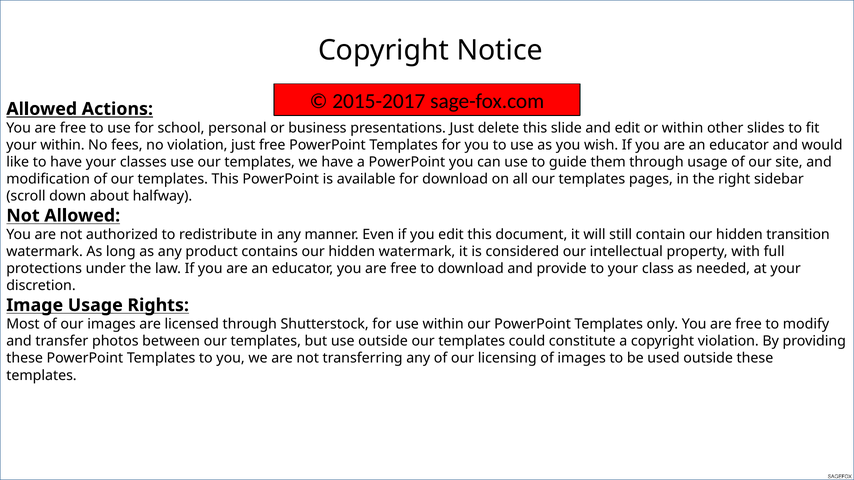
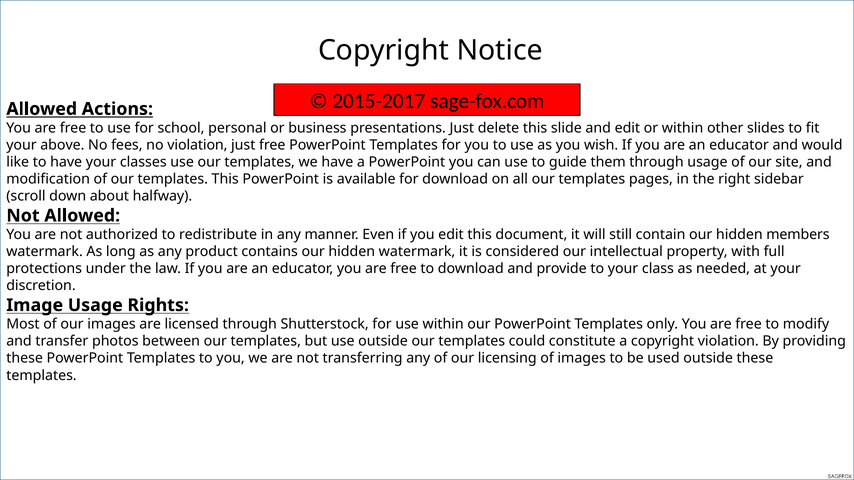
your within: within -> above
transition: transition -> members
